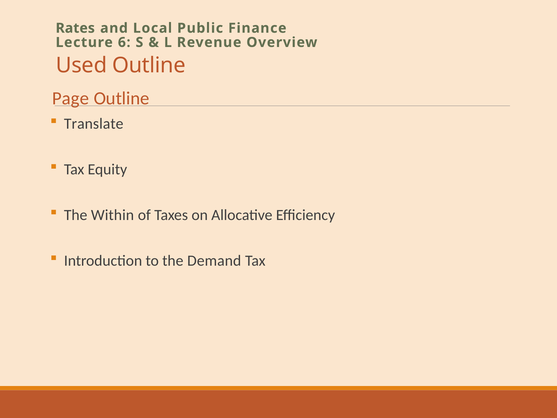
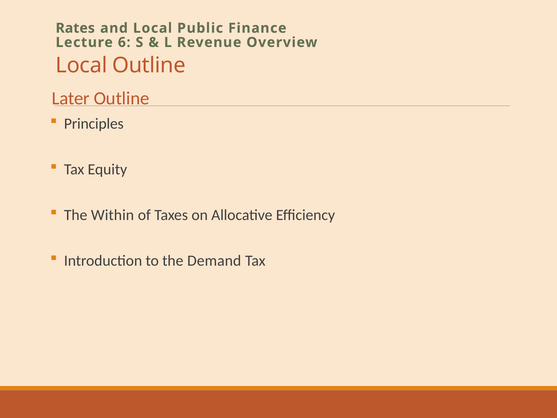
Used at (81, 65): Used -> Local
Page: Page -> Later
Translate: Translate -> Principles
